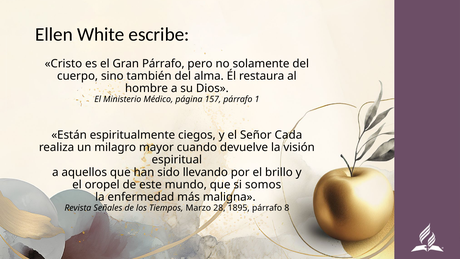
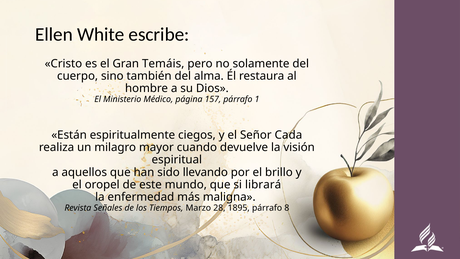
Gran Párrafo: Párrafo -> Temáis
somos: somos -> librará
